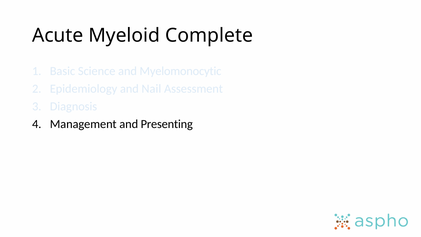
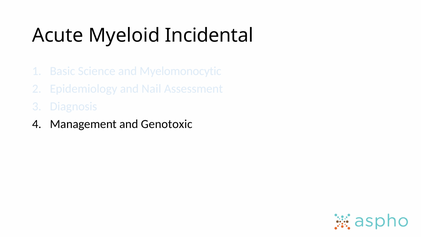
Complete: Complete -> Incidental
Presenting: Presenting -> Genotoxic
